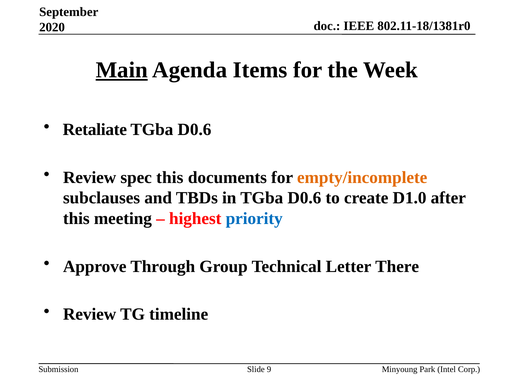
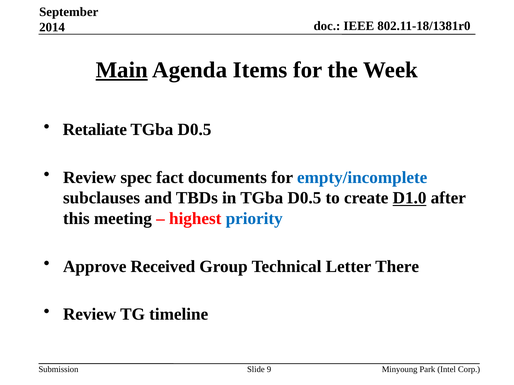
2020: 2020 -> 2014
D0.6 at (194, 130): D0.6 -> D0.5
spec this: this -> fact
empty/incomplete colour: orange -> blue
in TGba D0.6: D0.6 -> D0.5
D1.0 underline: none -> present
Through: Through -> Received
